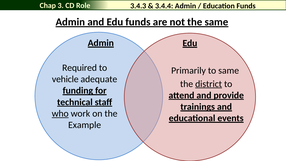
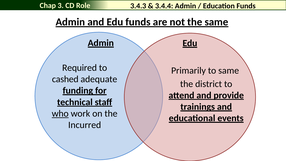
vehicle: vehicle -> cashed
district underline: present -> none
Example: Example -> Incurred
